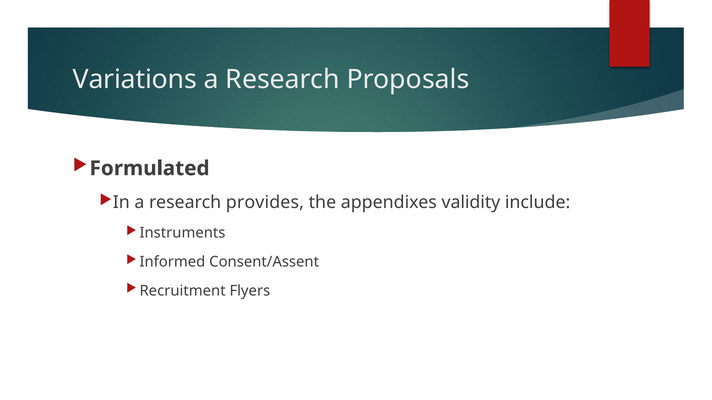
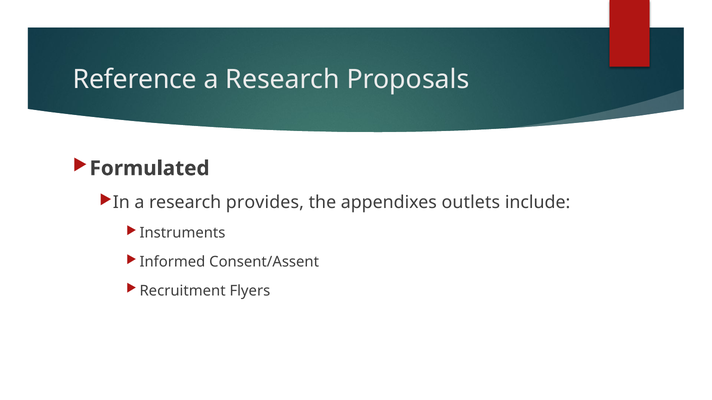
Variations: Variations -> Reference
validity: validity -> outlets
